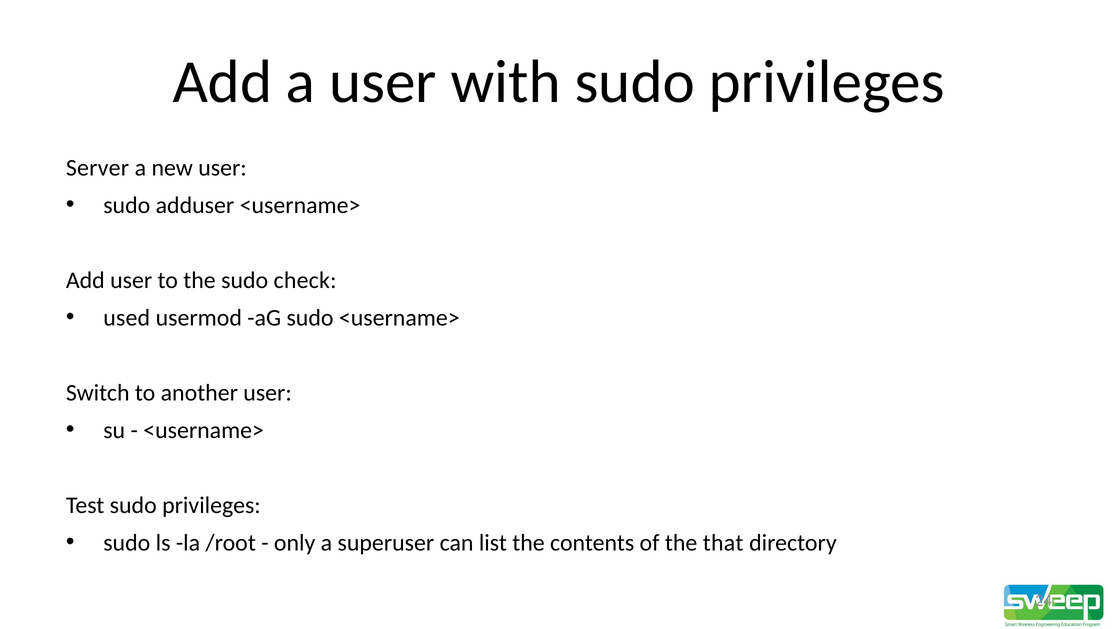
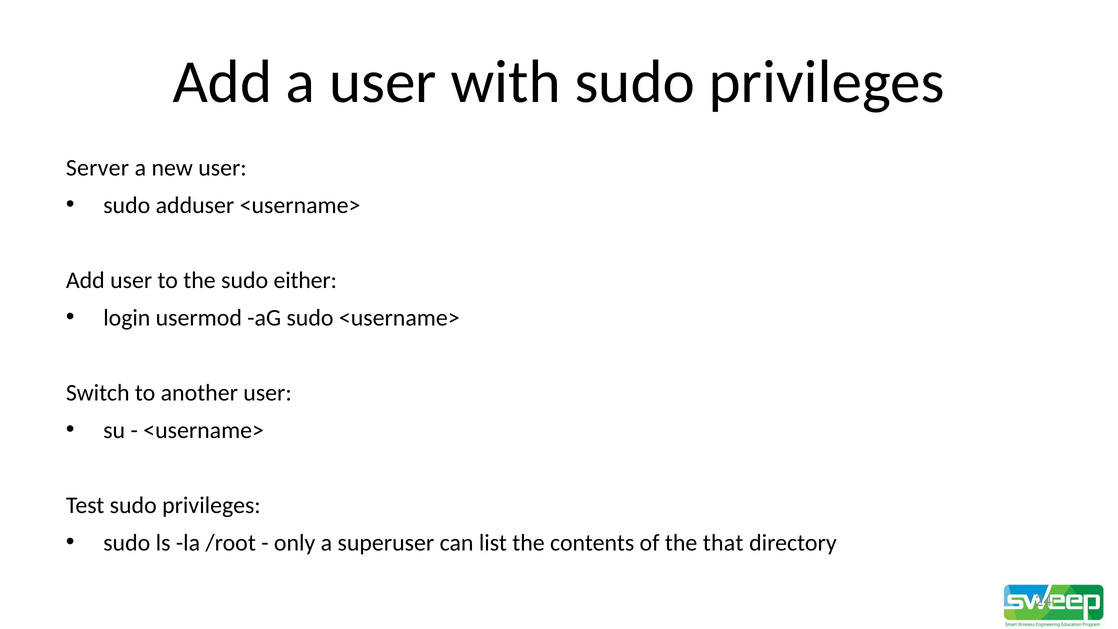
check: check -> either
used: used -> login
